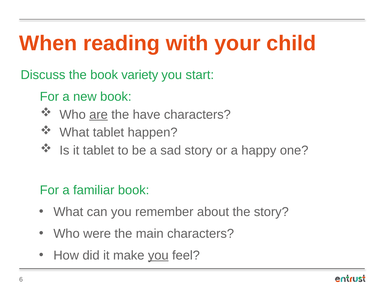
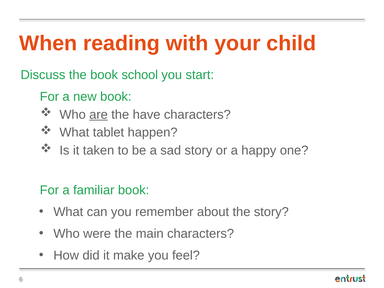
variety: variety -> school
it tablet: tablet -> taken
you at (158, 255) underline: present -> none
